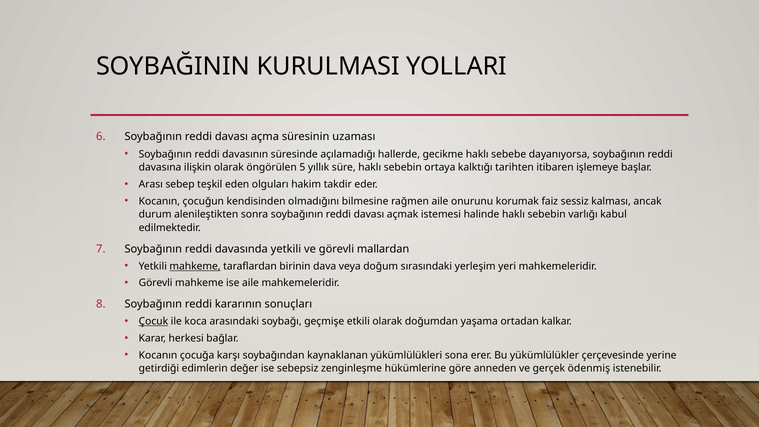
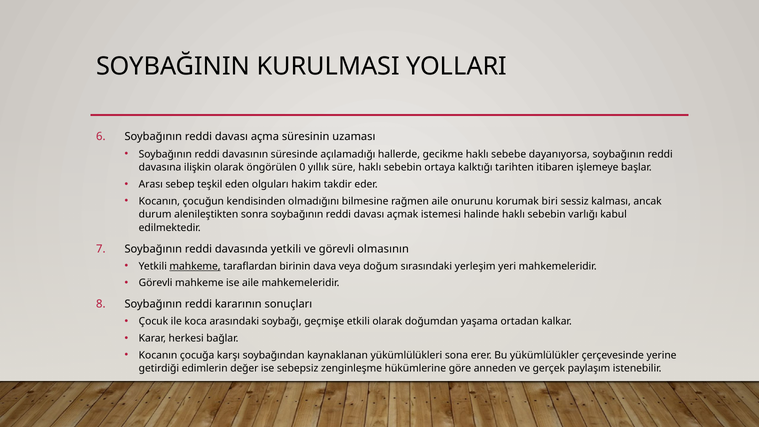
5: 5 -> 0
faiz: faiz -> biri
mallardan: mallardan -> olmasının
Çocuk underline: present -> none
ödenmiş: ödenmiş -> paylaşım
